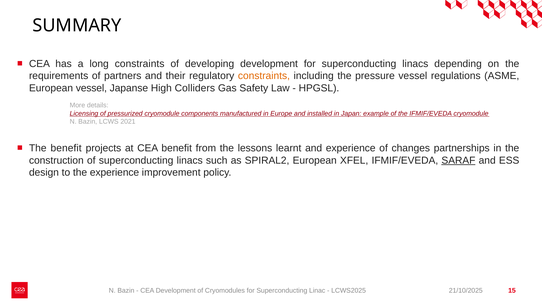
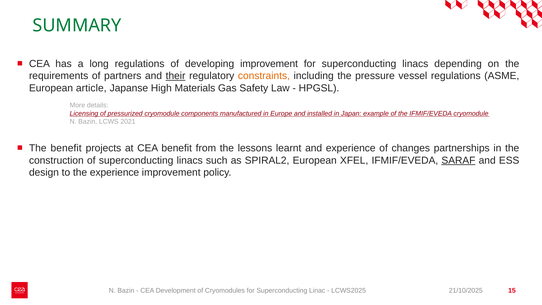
SUMMARY colour: black -> green
long constraints: constraints -> regulations
developing development: development -> improvement
their underline: none -> present
European vessel: vessel -> article
Colliders: Colliders -> Materials
